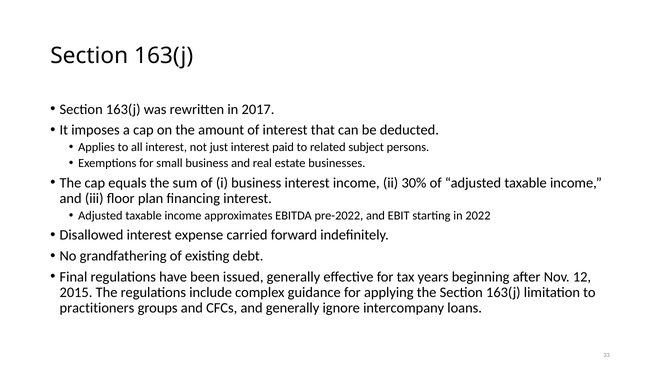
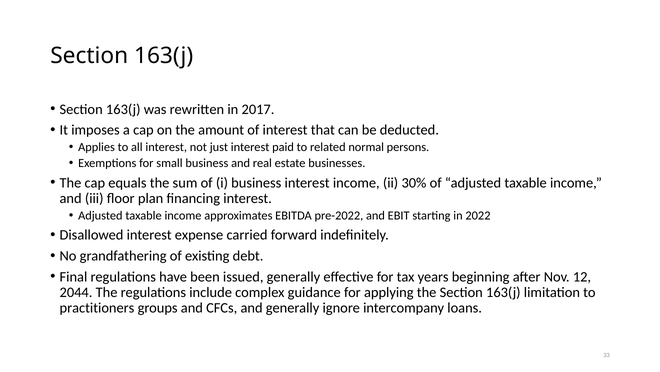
subject: subject -> normal
2015: 2015 -> 2044
